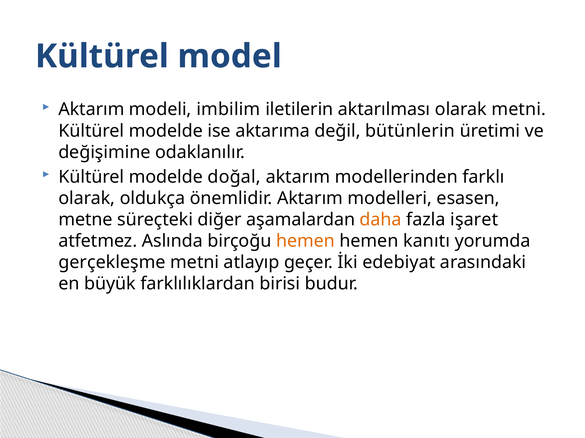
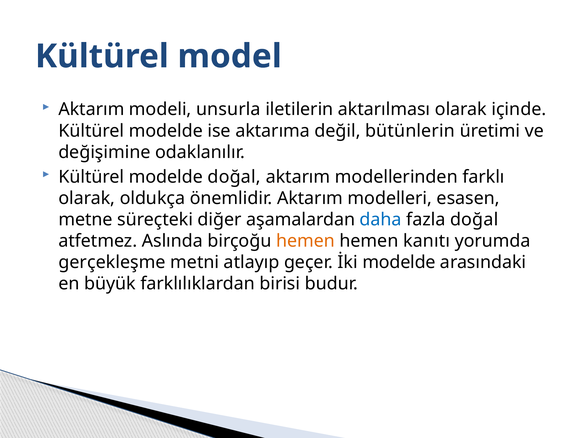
imbilim: imbilim -> unsurla
olarak metni: metni -> içinde
daha colour: orange -> blue
fazla işaret: işaret -> doğal
İki edebiyat: edebiyat -> modelde
